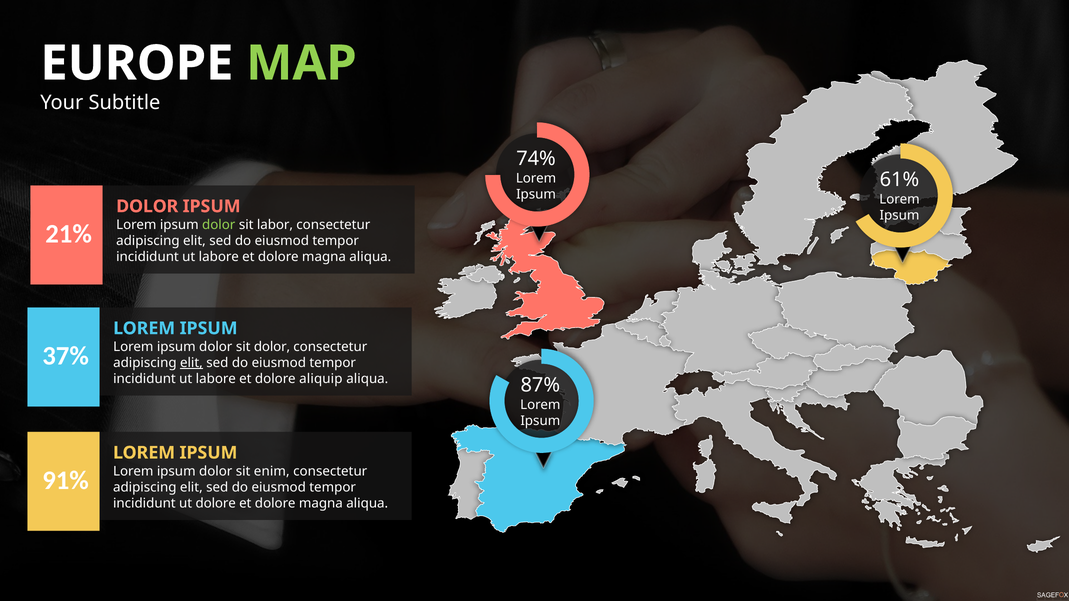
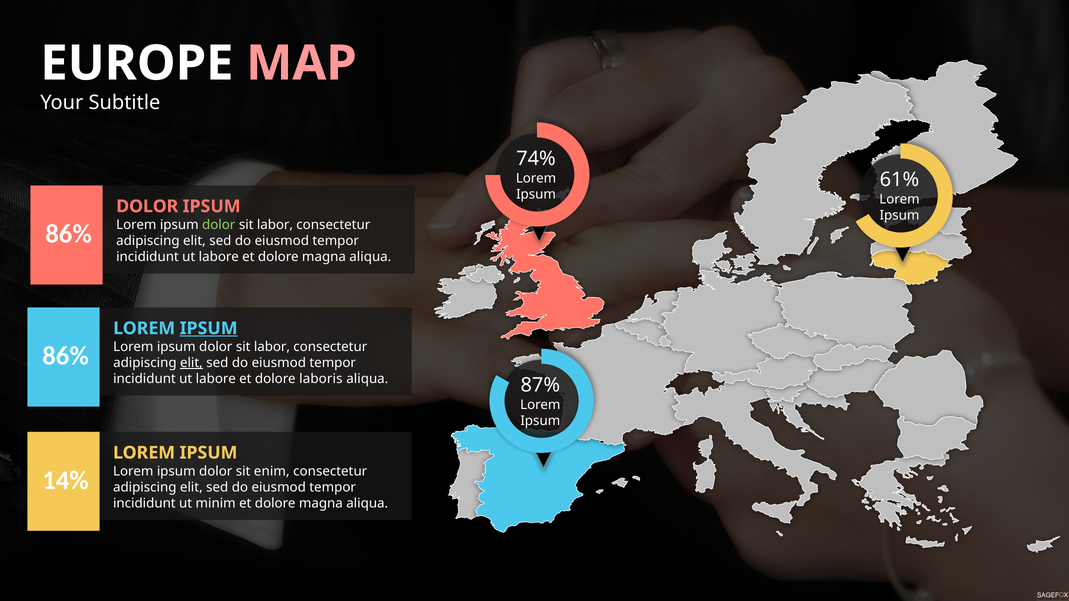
MAP colour: light green -> pink
21% at (69, 234): 21% -> 86%
IPSUM at (209, 329) underline: none -> present
dolor at (272, 347): dolor -> labor
37% at (66, 356): 37% -> 86%
aliquip: aliquip -> laboris
91%: 91% -> 14%
ut dolore: dolore -> minim
